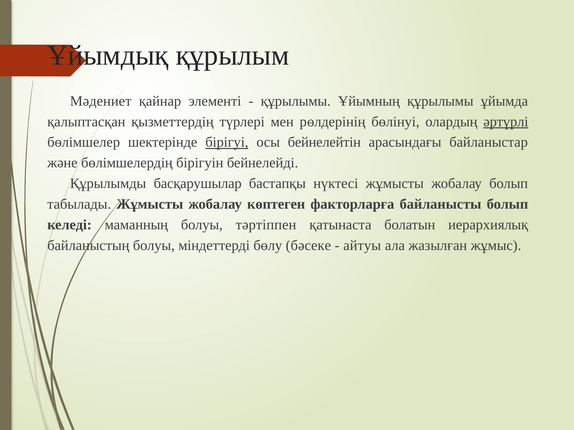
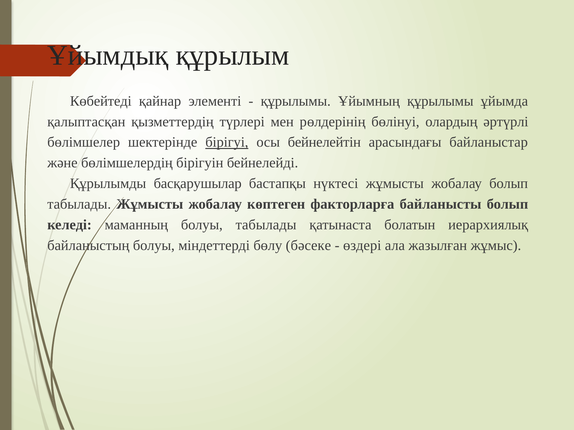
Мәдениет: Мәдениет -> Көбейтеді
әртүрлі underline: present -> none
болуы тәртіппен: тәртіппен -> табылады
айтуы: айтуы -> өздері
